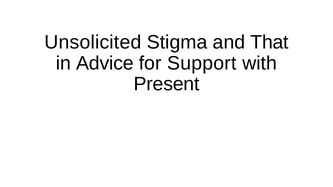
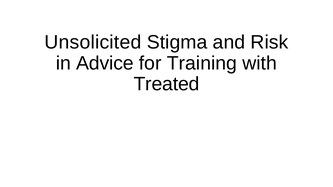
That: That -> Risk
Support: Support -> Training
Present: Present -> Treated
